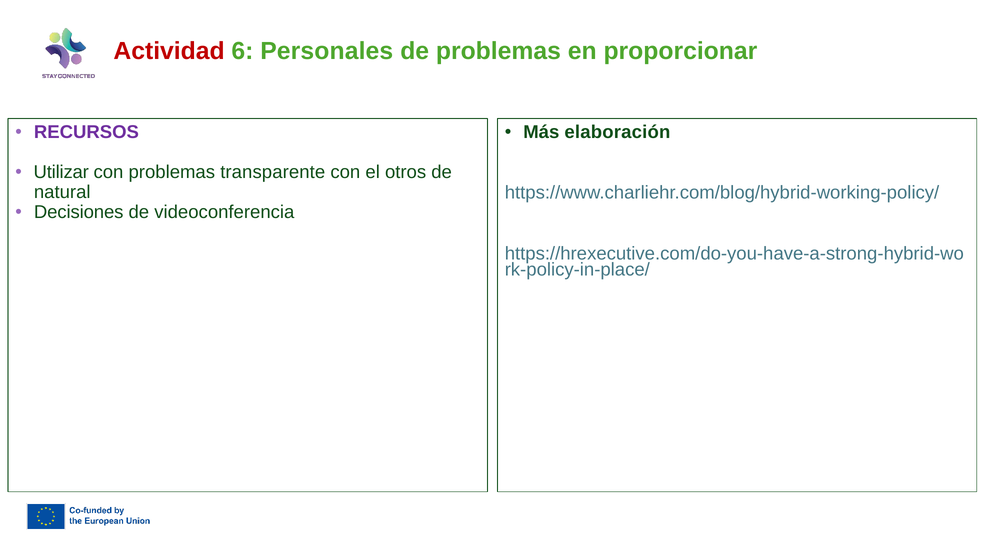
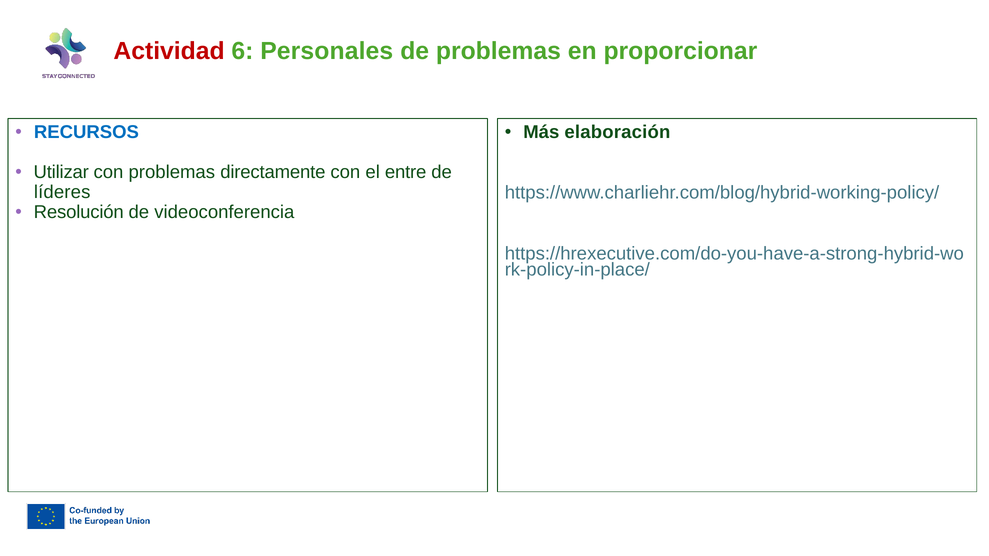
RECURSOS colour: purple -> blue
transparente: transparente -> directamente
otros: otros -> entre
natural: natural -> líderes
Decisiones: Decisiones -> Resolución
